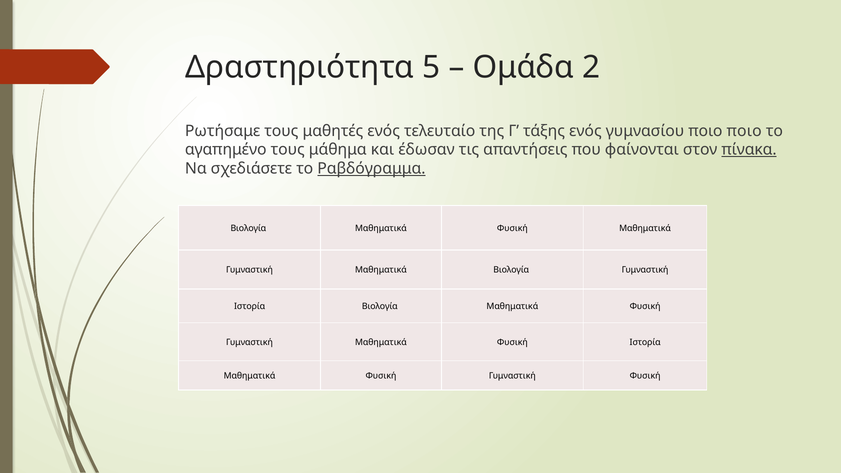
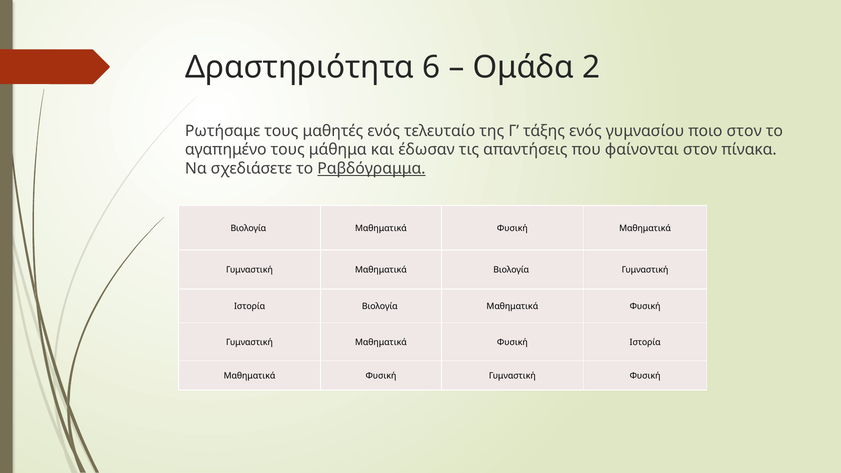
5: 5 -> 6
ποιο ποιο: ποιο -> στον
πίνακα underline: present -> none
